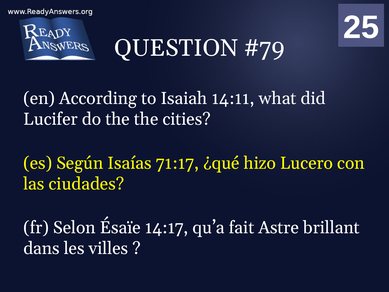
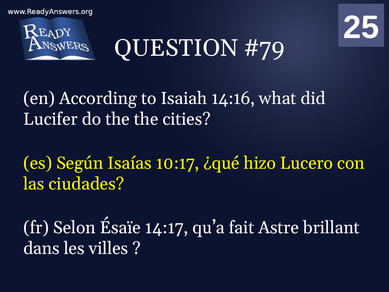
14:11: 14:11 -> 14:16
71:17: 71:17 -> 10:17
